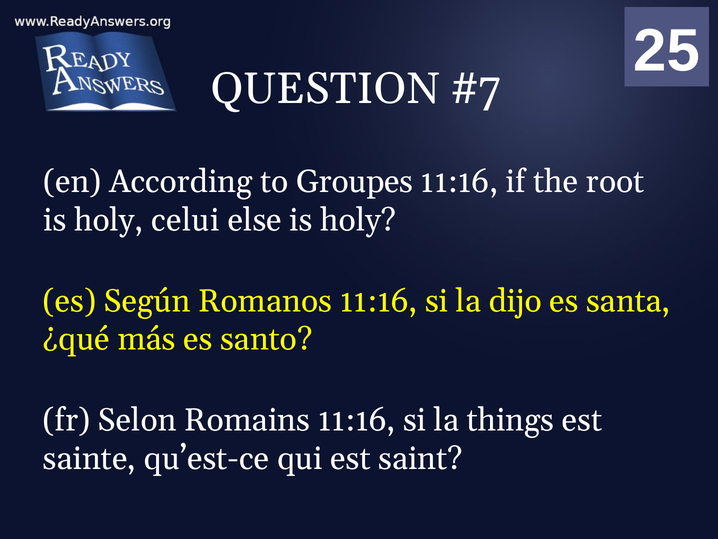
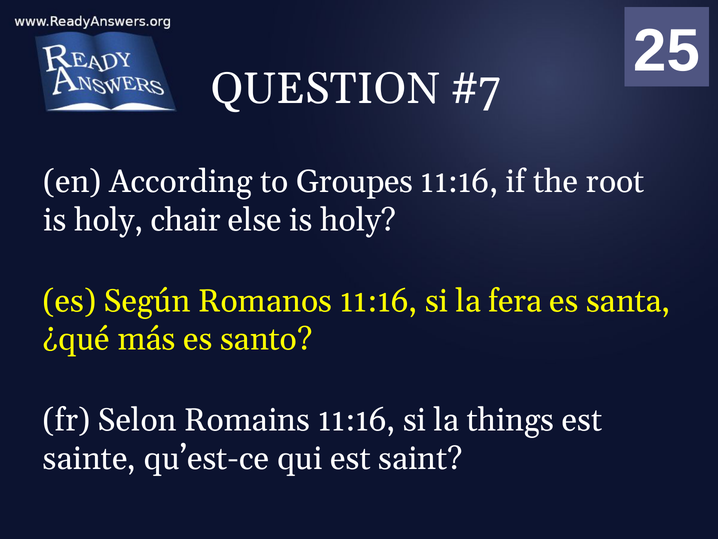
celui: celui -> chair
dijo: dijo -> fera
